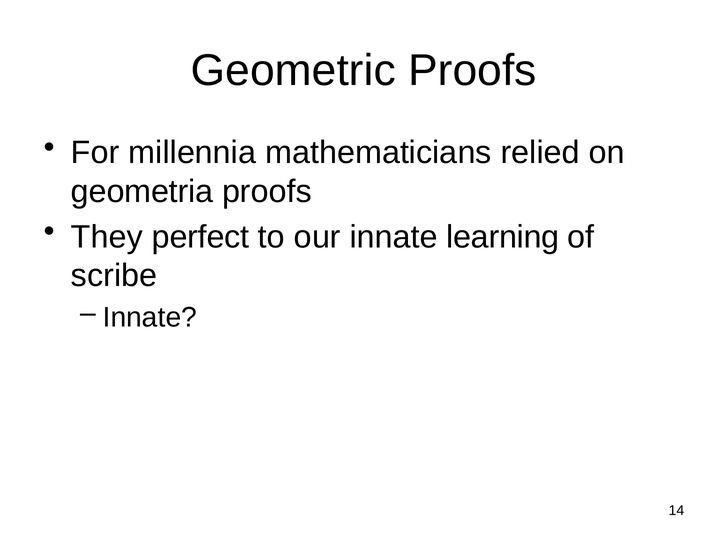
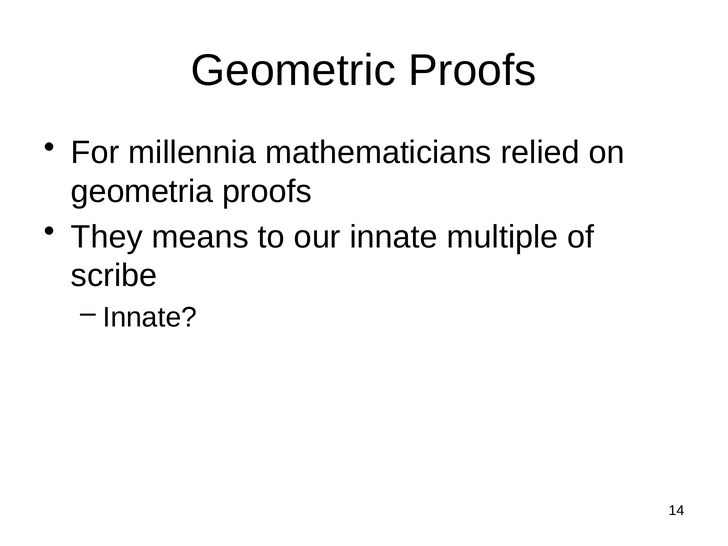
perfect: perfect -> means
learning: learning -> multiple
